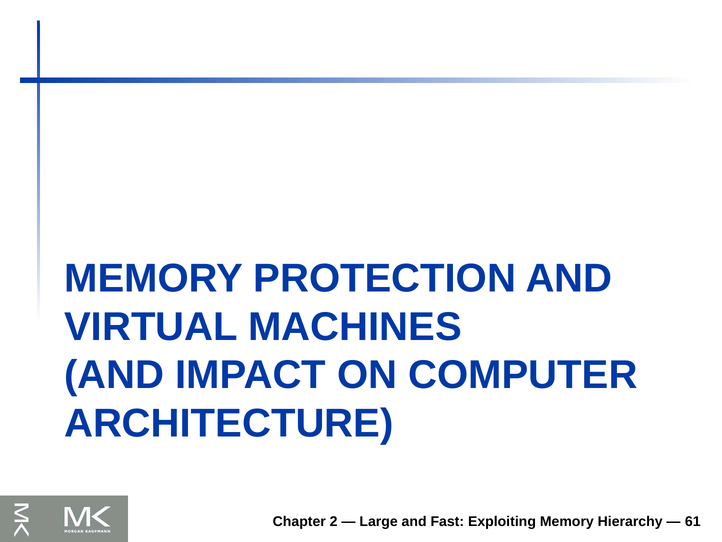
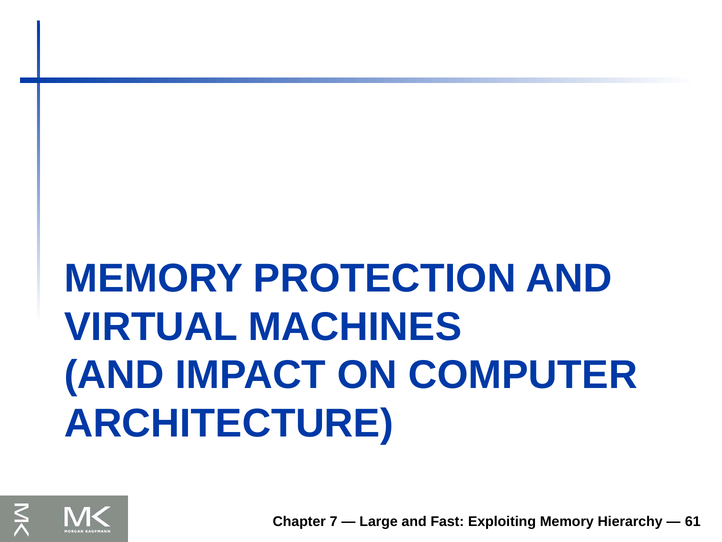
2: 2 -> 7
